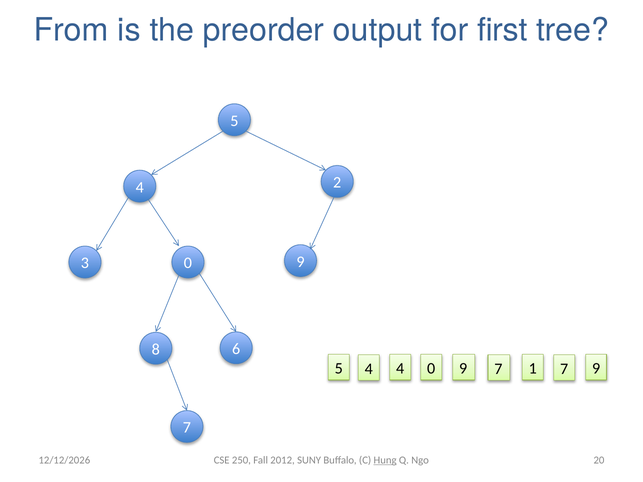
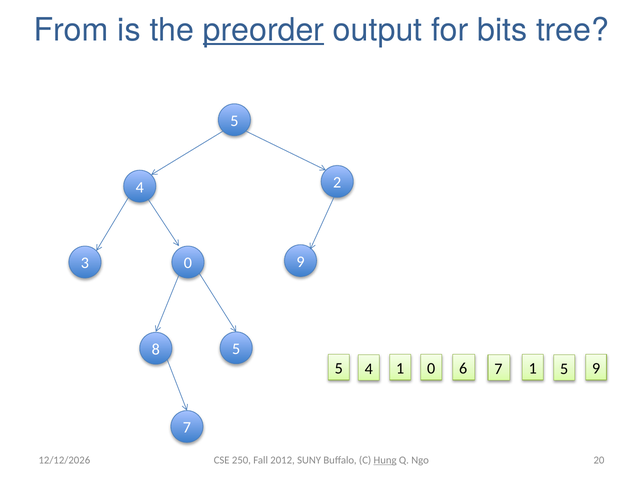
preorder underline: none -> present
first: first -> bits
8 6: 6 -> 5
4 4: 4 -> 1
0 9: 9 -> 6
1 7: 7 -> 5
